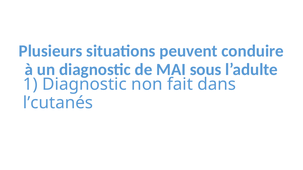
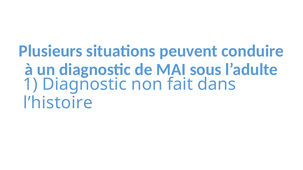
l’cutanés: l’cutanés -> l’histoire
